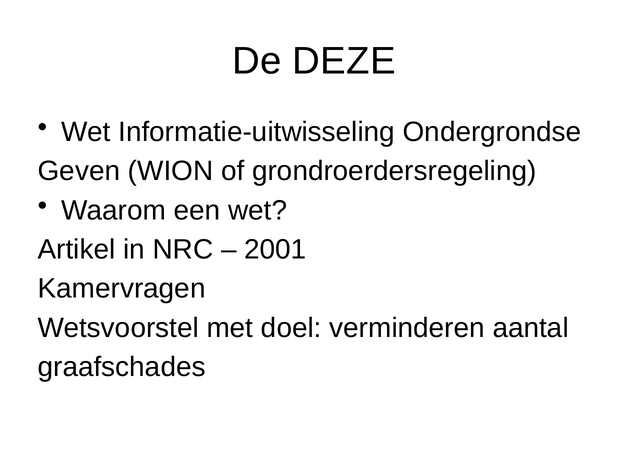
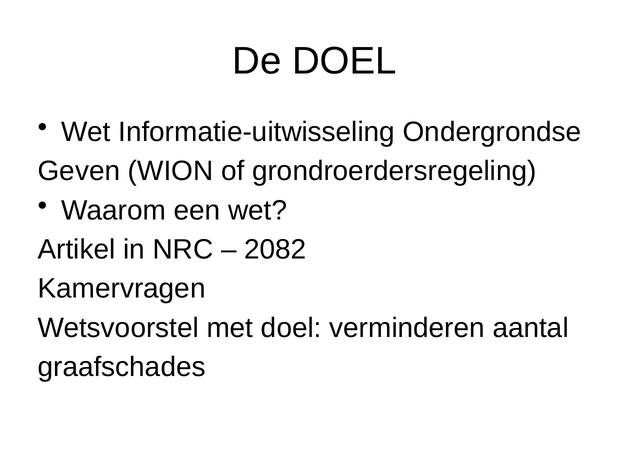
De DEZE: DEZE -> DOEL
2001: 2001 -> 2082
